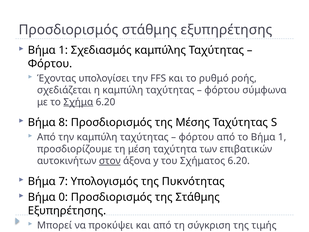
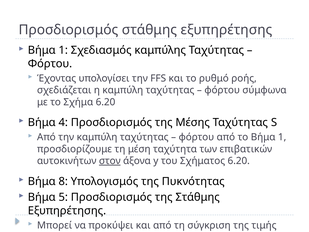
Σχήμα underline: present -> none
8: 8 -> 4
7: 7 -> 8
0: 0 -> 5
